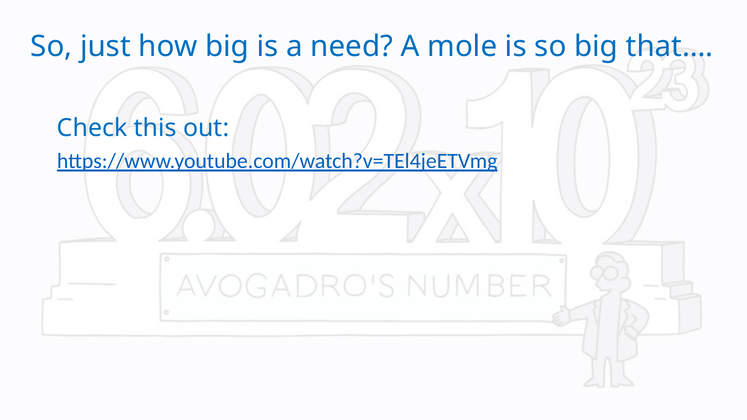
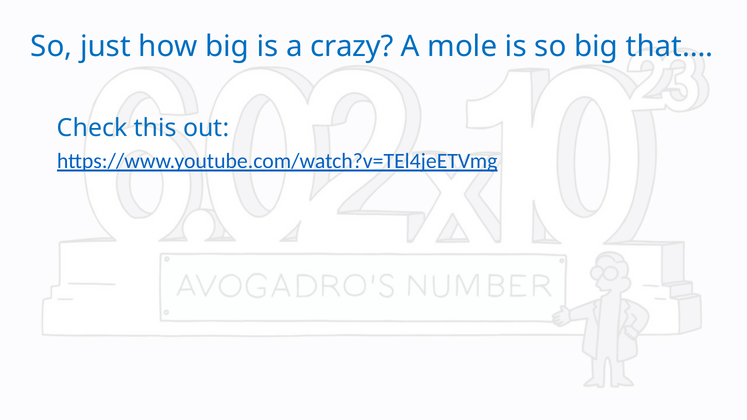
need: need -> crazy
